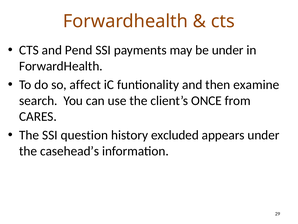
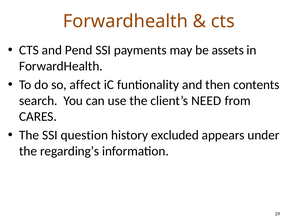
be under: under -> assets
examine: examine -> contents
ONCE: ONCE -> NEED
casehead’s: casehead’s -> regarding’s
